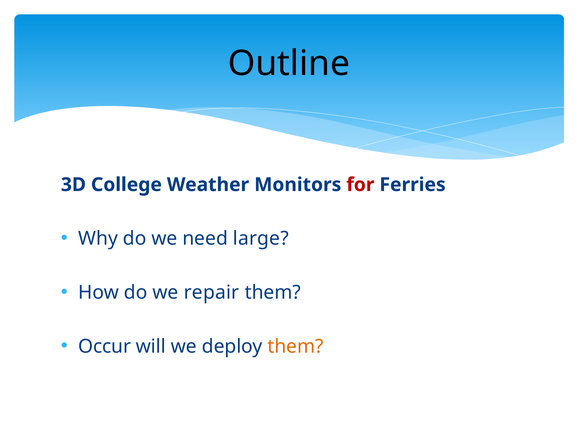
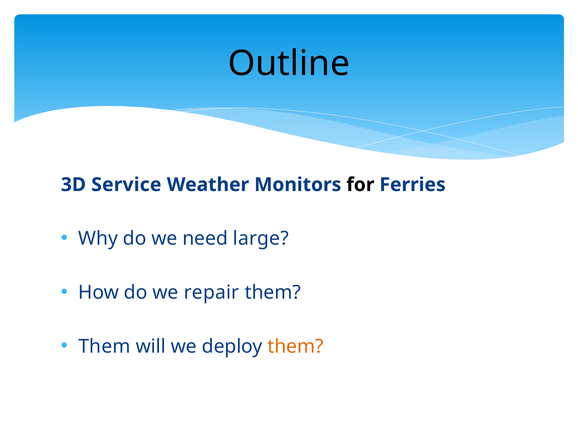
College: College -> Service
for colour: red -> black
Occur at (105, 347): Occur -> Them
